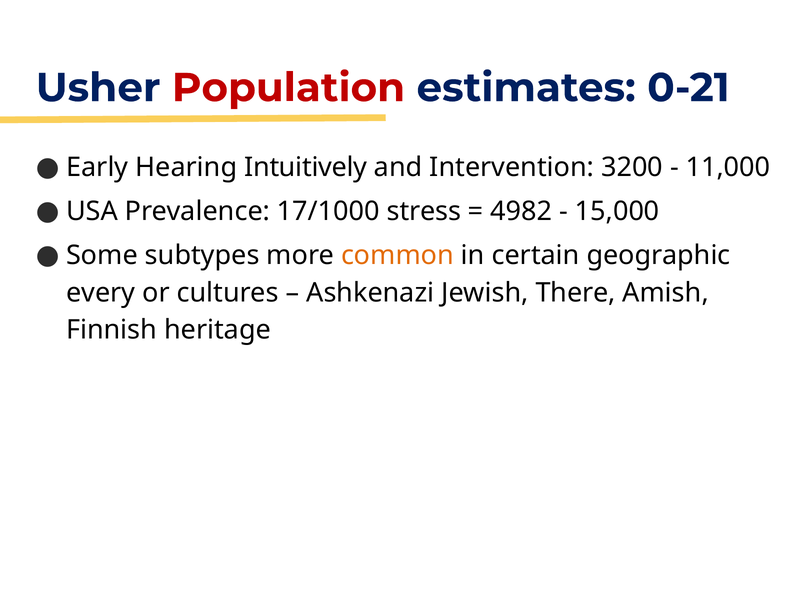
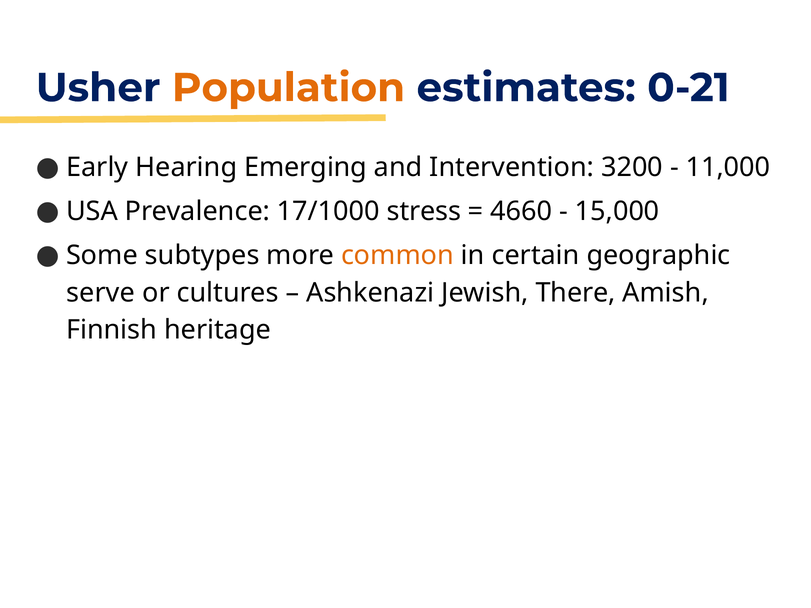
Population colour: red -> orange
Intuitively: Intuitively -> Emerging
4982: 4982 -> 4660
every: every -> serve
